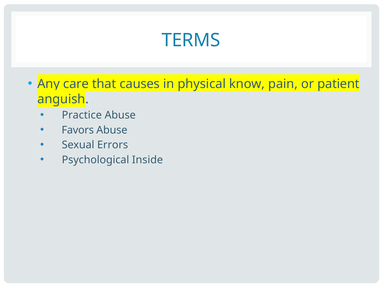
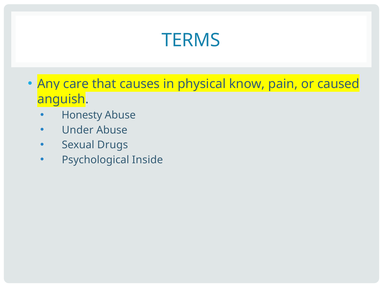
patient: patient -> caused
Practice: Practice -> Honesty
Favors: Favors -> Under
Errors: Errors -> Drugs
